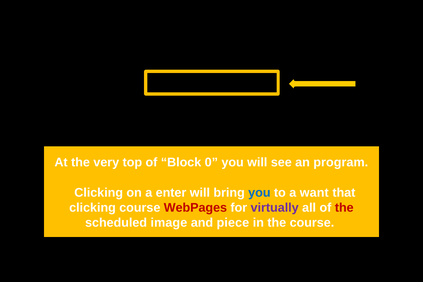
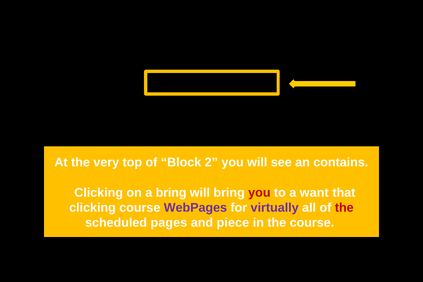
0: 0 -> 2
program: program -> contains
a enter: enter -> bring
you at (259, 193) colour: blue -> red
WebPages colour: red -> purple
image: image -> pages
